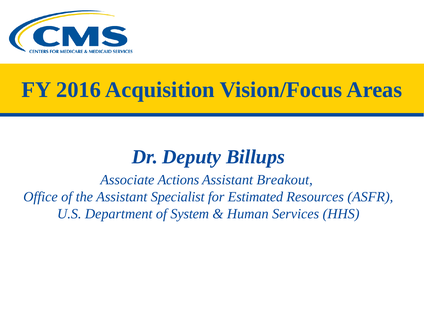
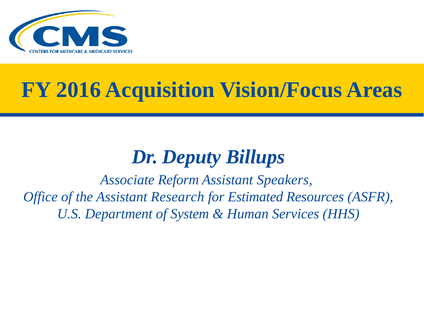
Actions: Actions -> Reform
Breakout: Breakout -> Speakers
Specialist: Specialist -> Research
